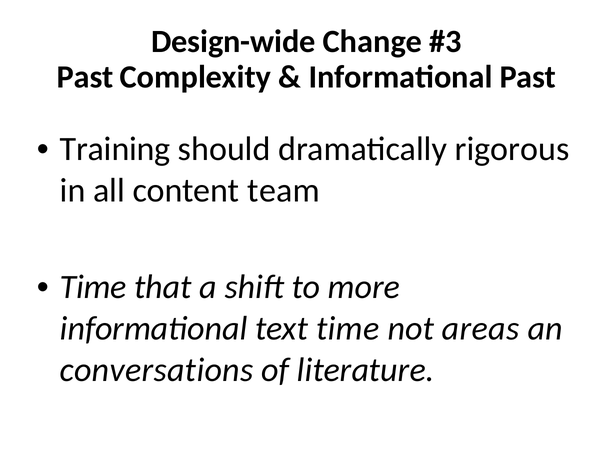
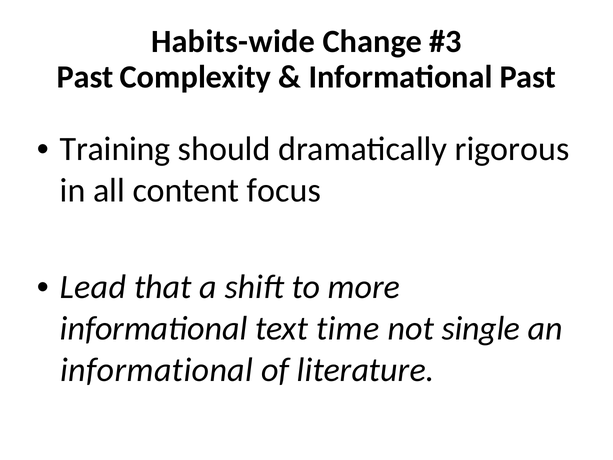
Design-wide: Design-wide -> Habits-wide
team: team -> focus
Time at (93, 287): Time -> Lead
areas: areas -> single
conversations at (157, 370): conversations -> informational
